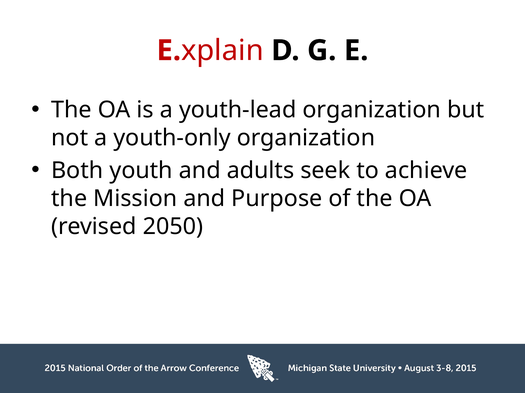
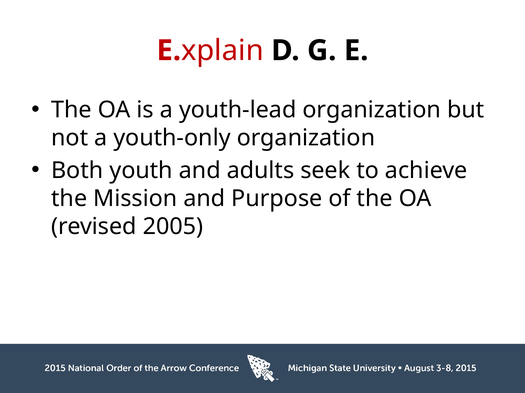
2050: 2050 -> 2005
